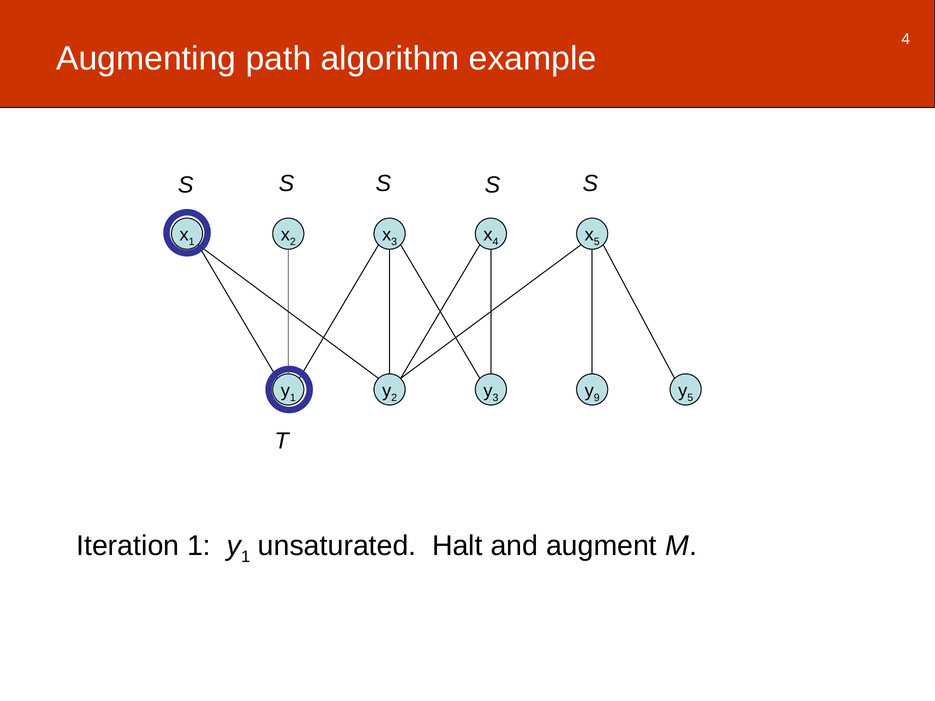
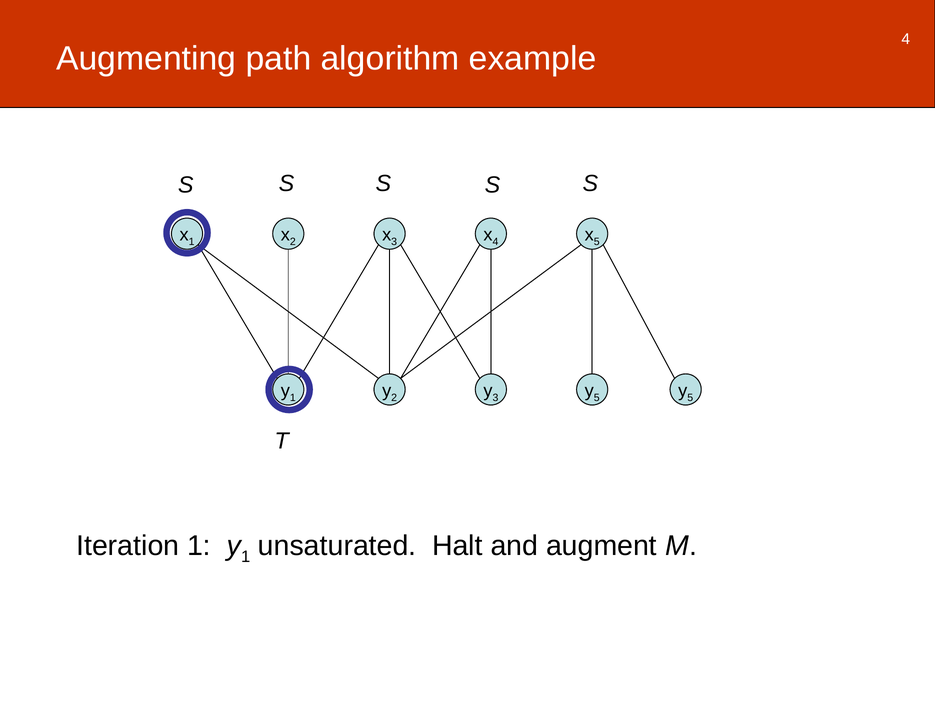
9 at (597, 398): 9 -> 5
